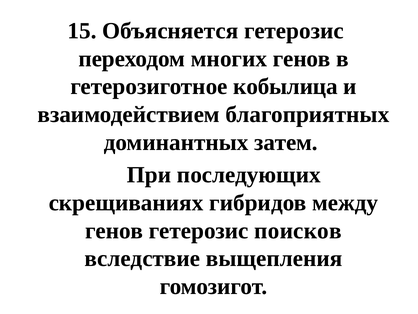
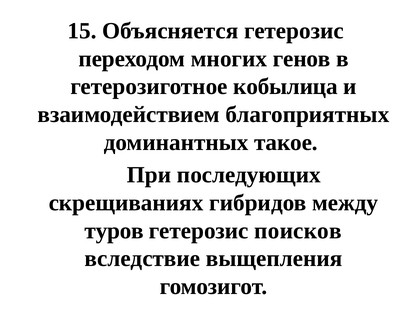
затем: затем -> такое
генов at (114, 230): генов -> туров
